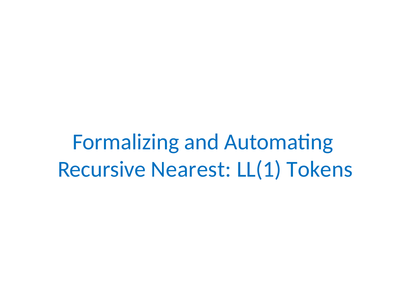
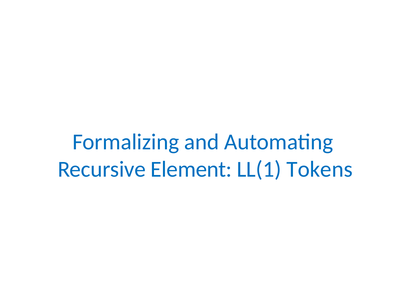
Nearest: Nearest -> Element
